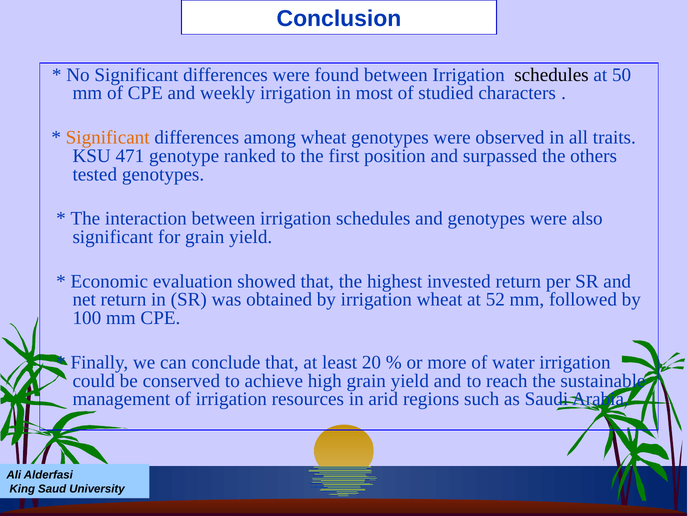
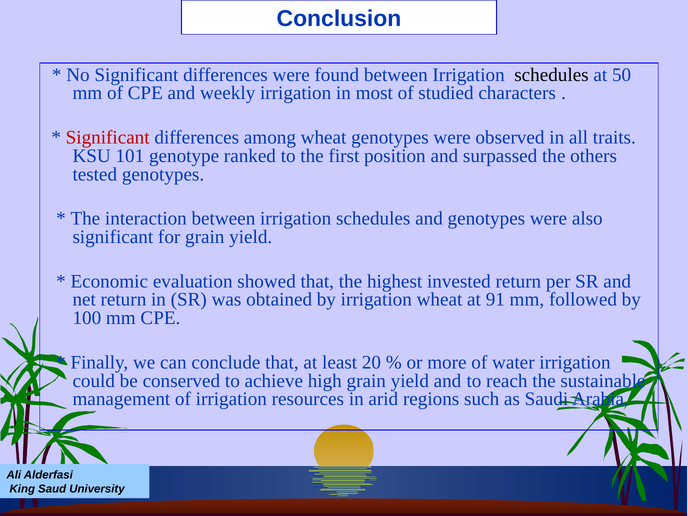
Significant at (108, 137) colour: orange -> red
471: 471 -> 101
52: 52 -> 91
